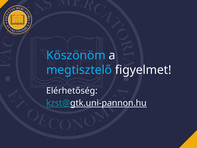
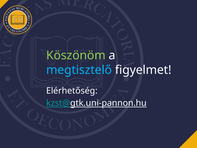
Köszönöm colour: light blue -> light green
